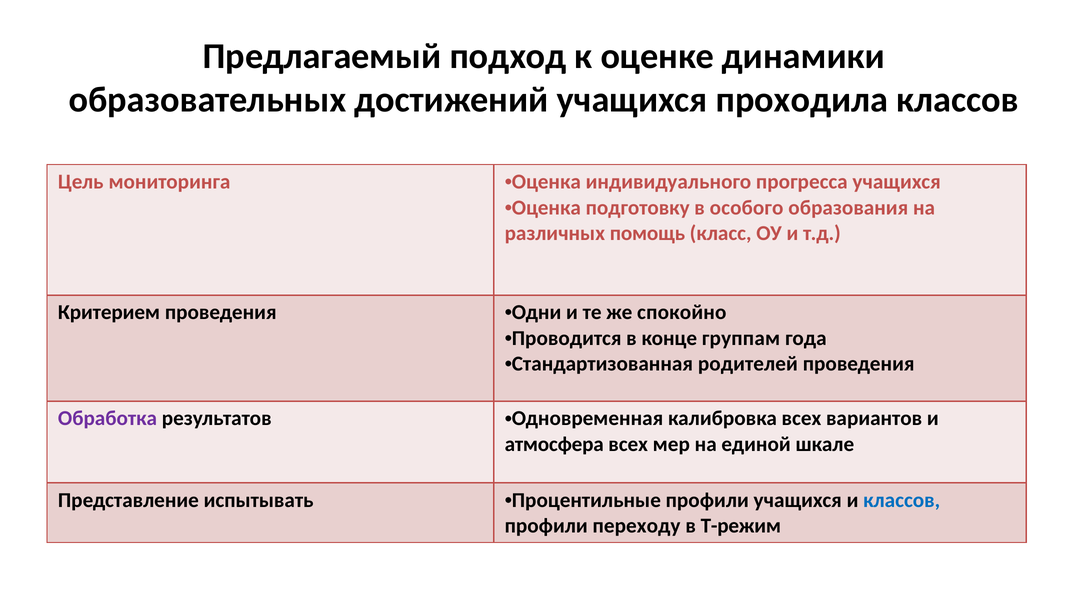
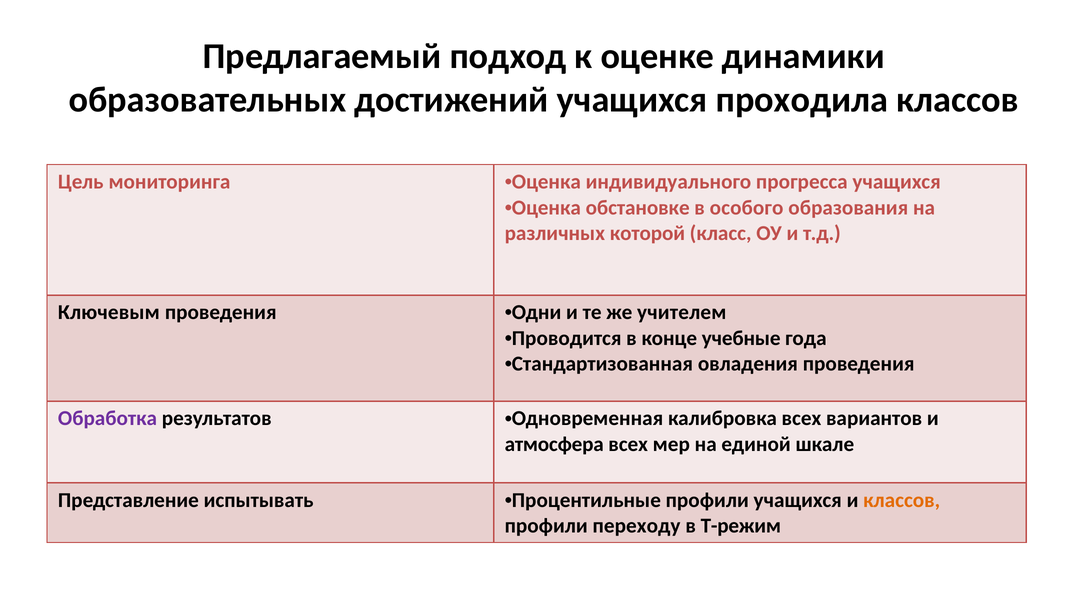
подготовку: подготовку -> обстановке
помощь: помощь -> которой
Критерием: Критерием -> Ключевым
спокойно: спокойно -> учителем
группам: группам -> учебные
родителей: родителей -> овладения
классов at (902, 500) colour: blue -> orange
